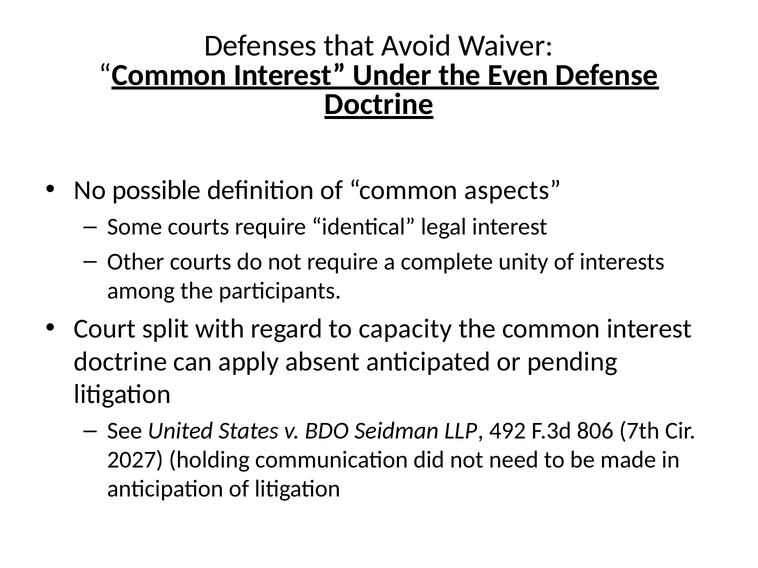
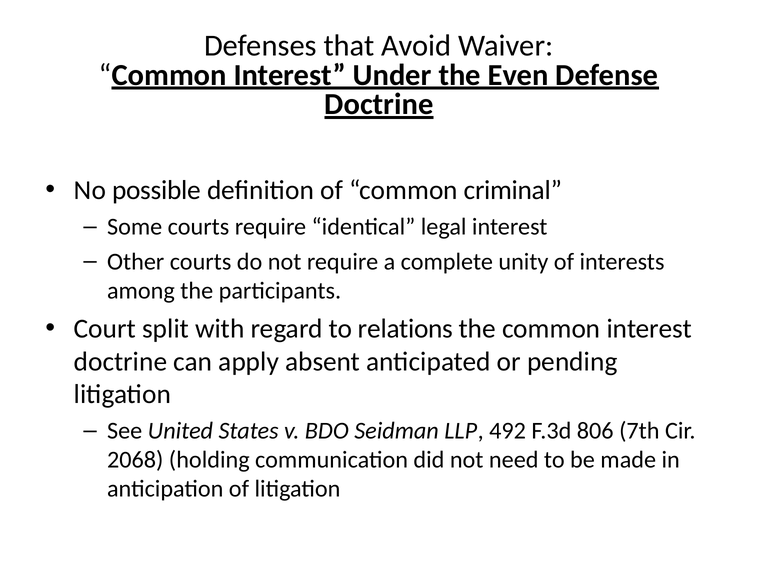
aspects: aspects -> criminal
capacity: capacity -> relations
2027: 2027 -> 2068
